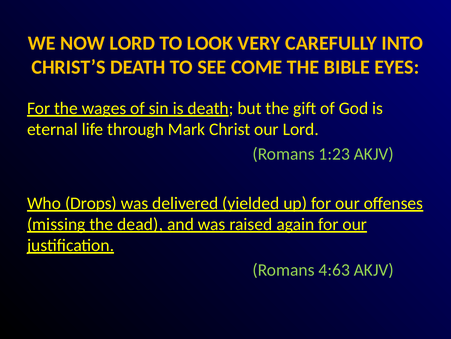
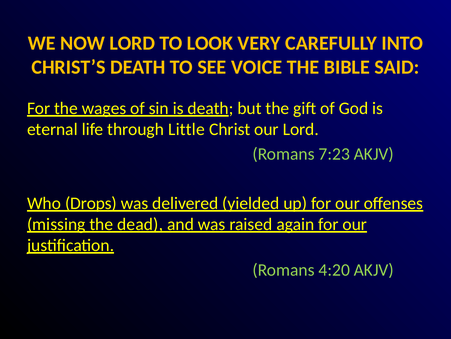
COME: COME -> VOICE
EYES: EYES -> SAID
Mark: Mark -> Little
1:23: 1:23 -> 7:23
4:63: 4:63 -> 4:20
